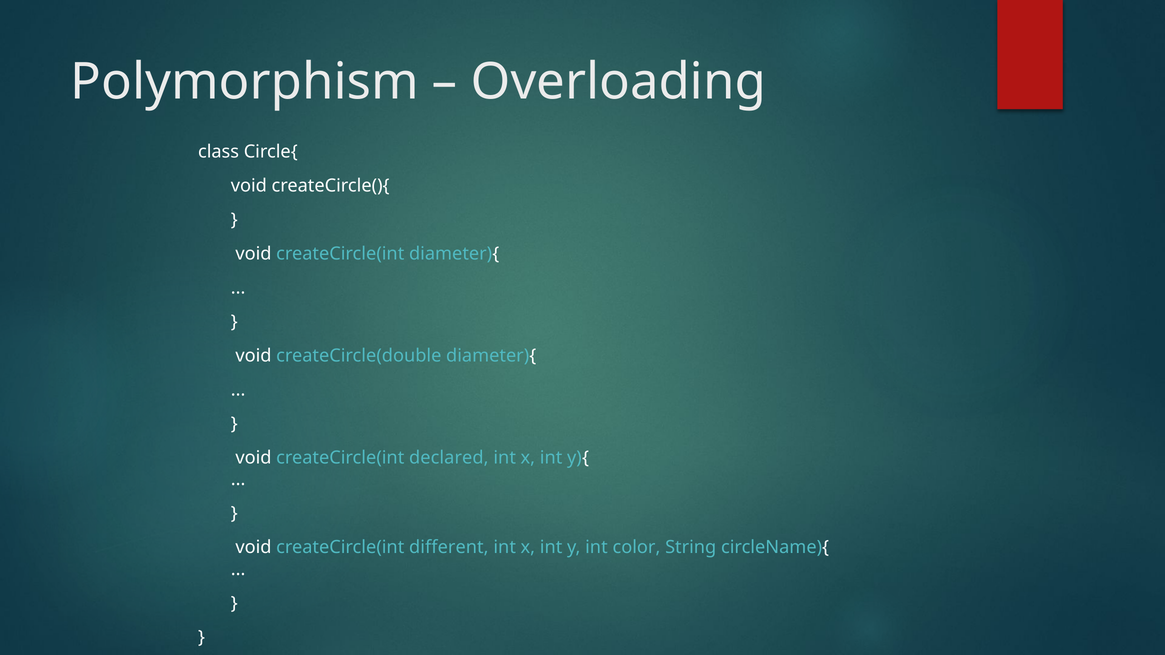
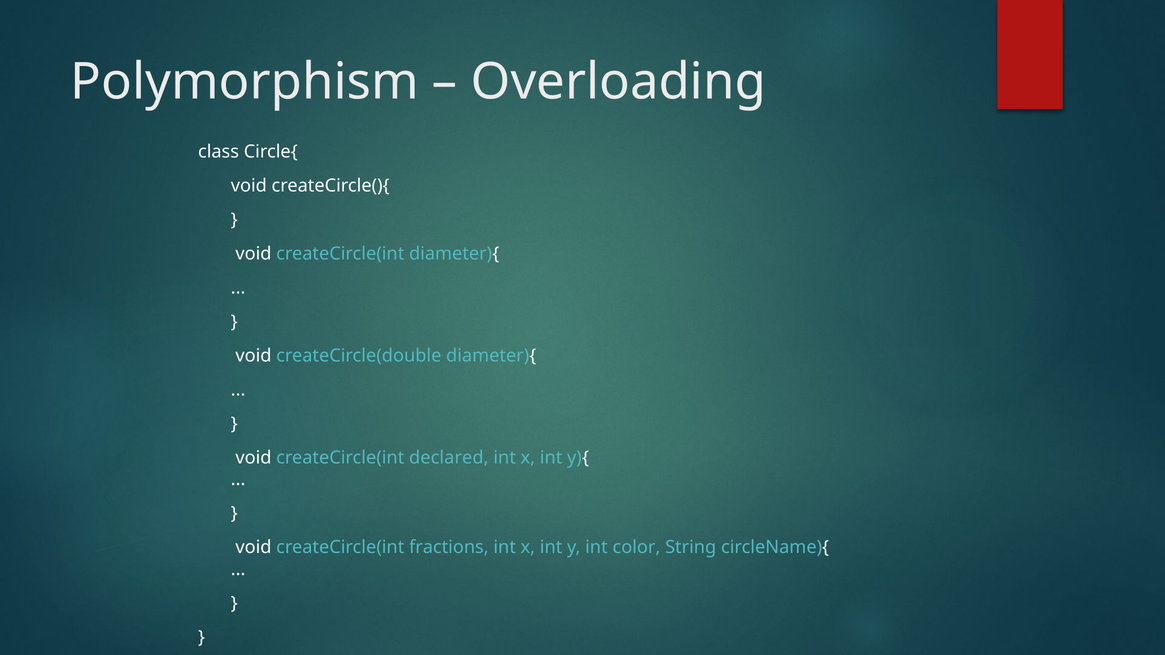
different: different -> fractions
